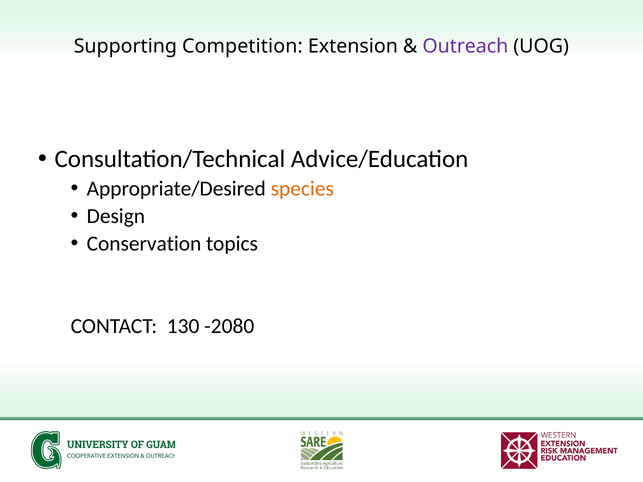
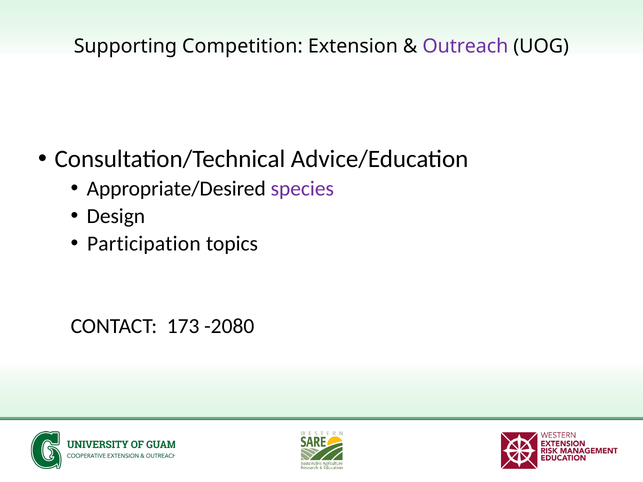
species colour: orange -> purple
Conservation: Conservation -> Participation
130: 130 -> 173
